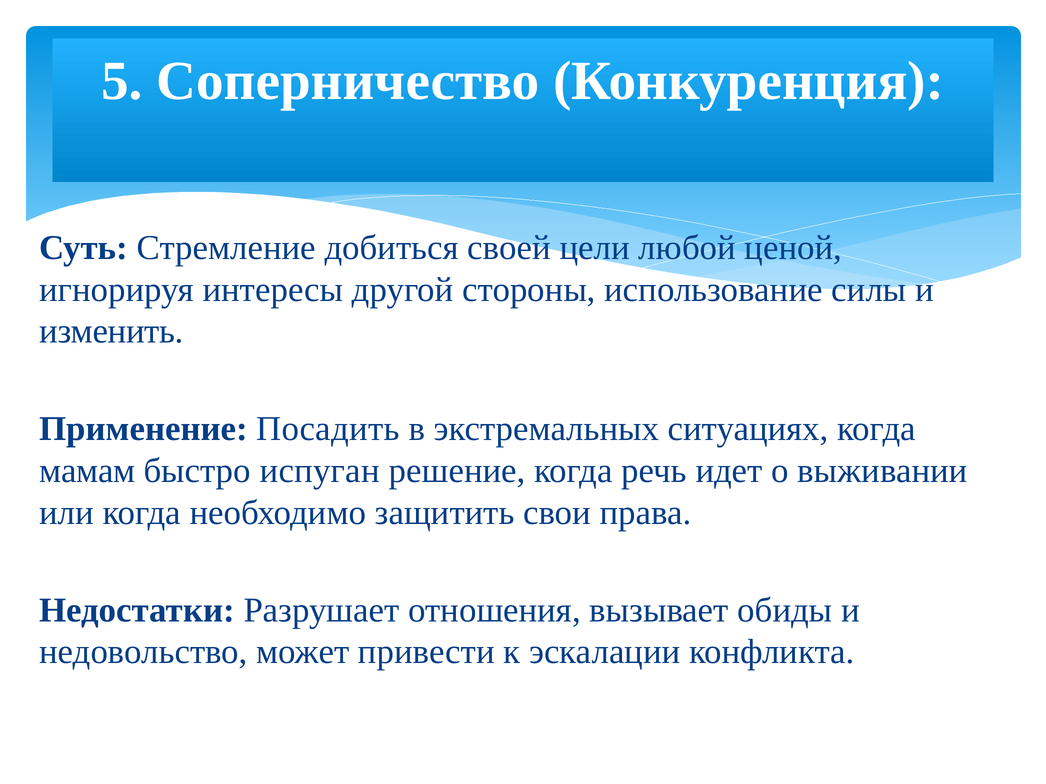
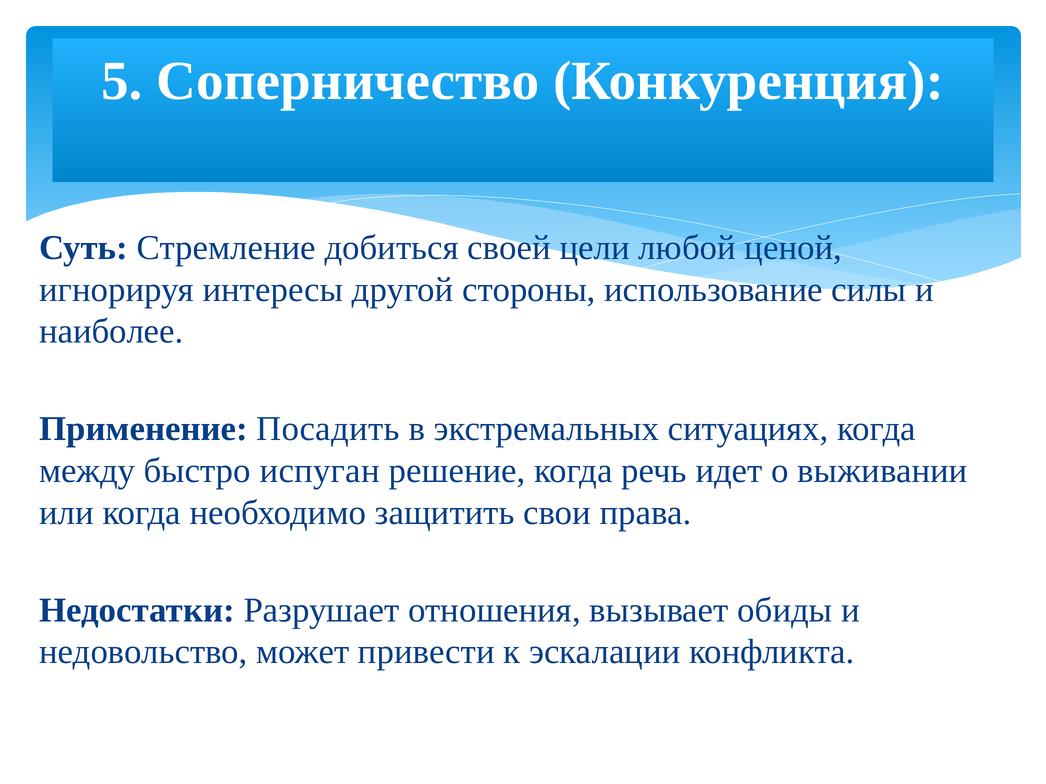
изменить: изменить -> наиболее
мамам: мамам -> между
